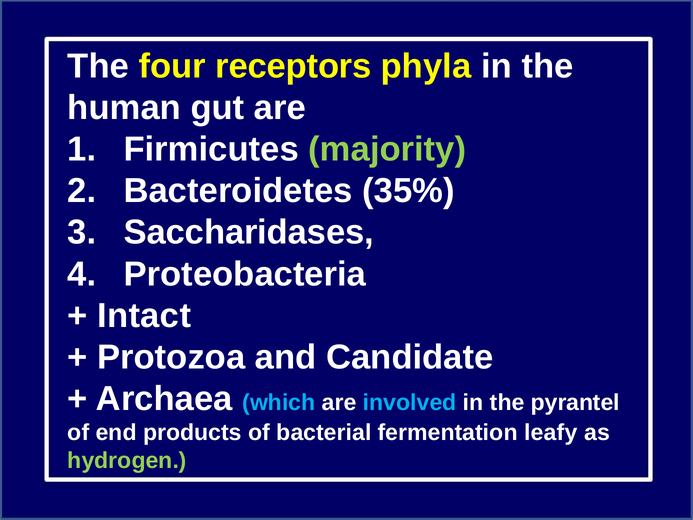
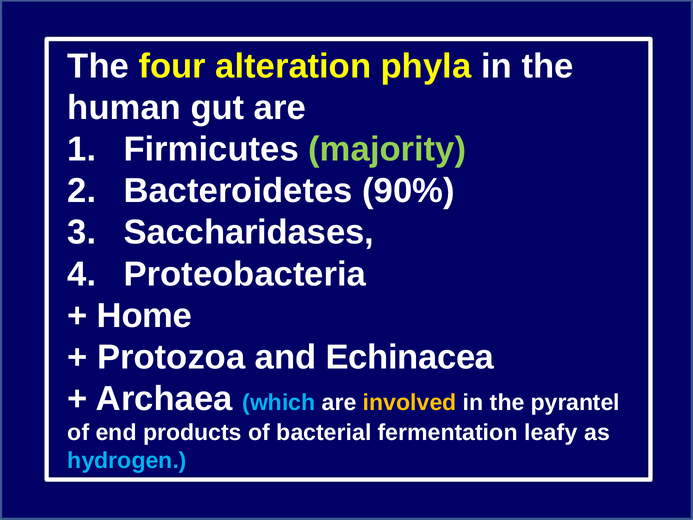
receptors: receptors -> alteration
35%: 35% -> 90%
Intact: Intact -> Home
Candidate: Candidate -> Echinacea
involved colour: light blue -> yellow
hydrogen colour: light green -> light blue
